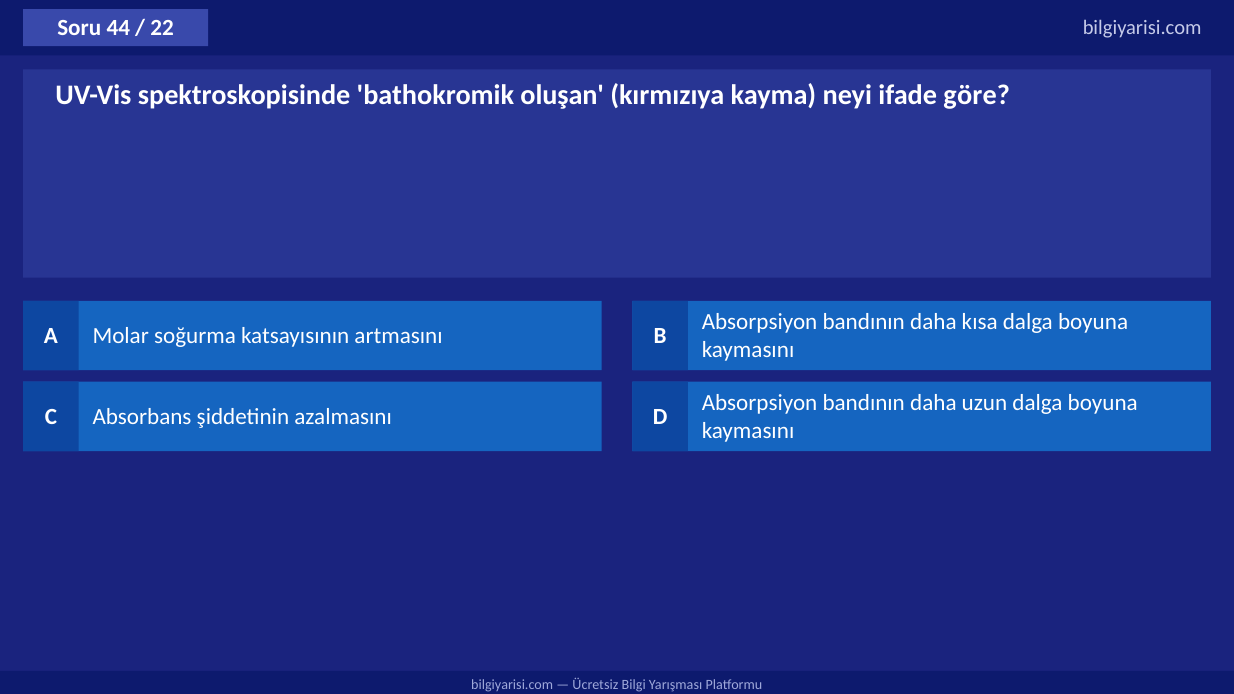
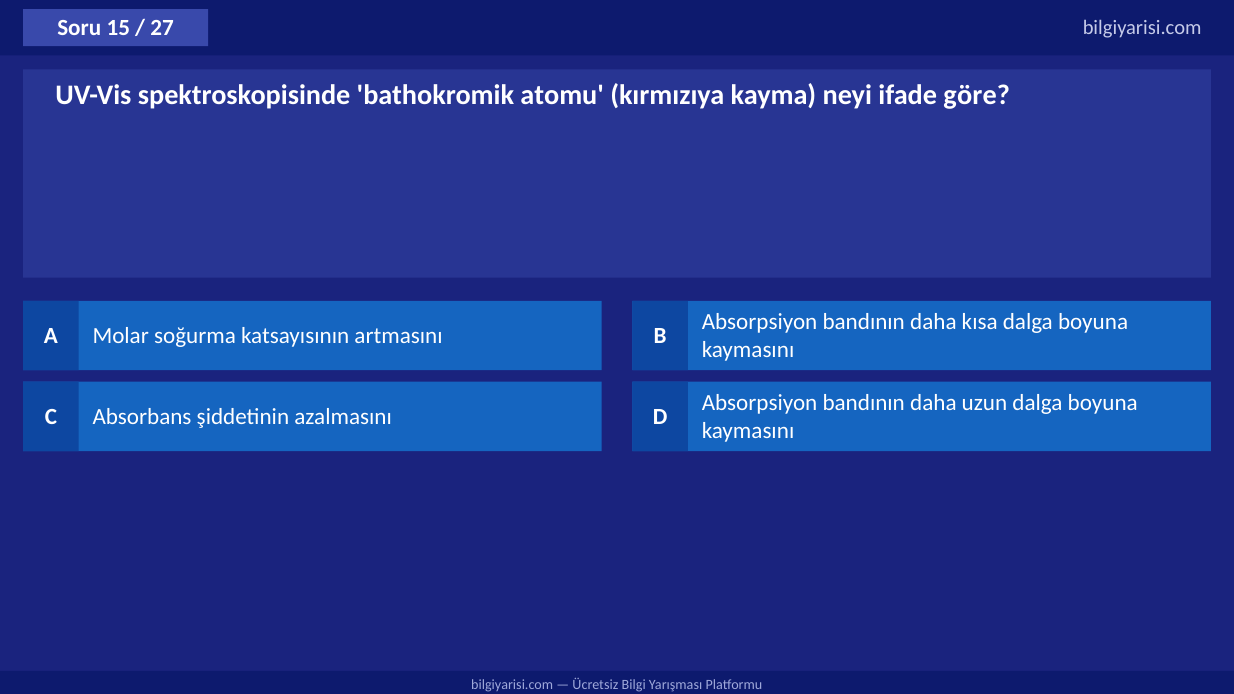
44: 44 -> 15
22: 22 -> 27
oluşan: oluşan -> atomu
